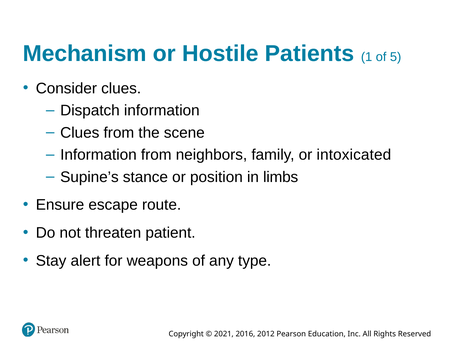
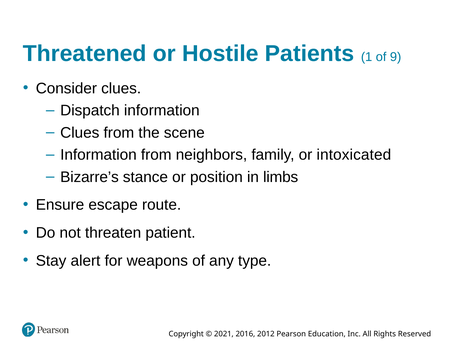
Mechanism: Mechanism -> Threatened
5: 5 -> 9
Supine’s: Supine’s -> Bizarre’s
